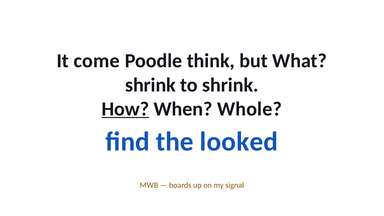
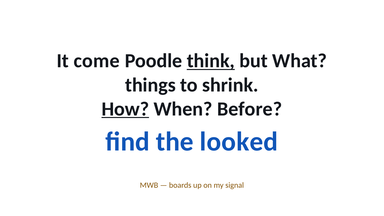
think underline: none -> present
shrink at (150, 85): shrink -> things
Whole: Whole -> Before
